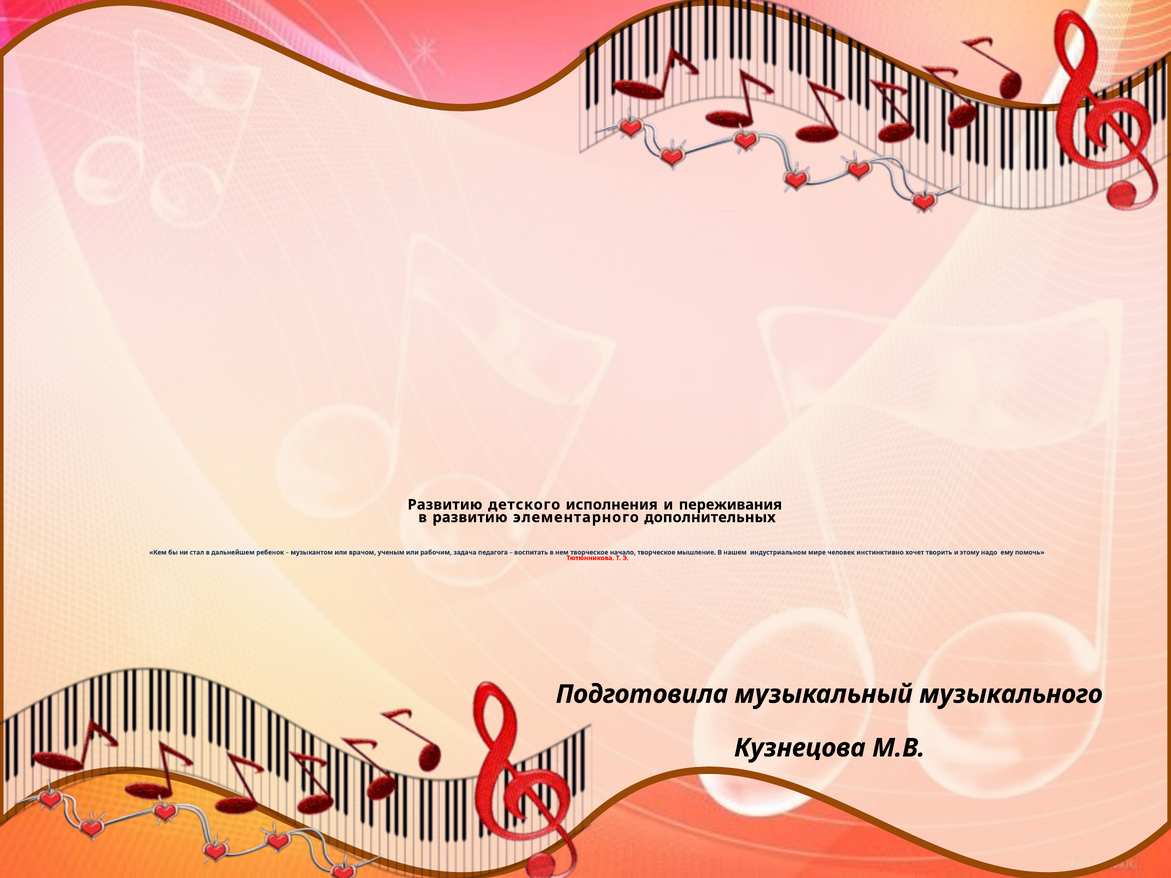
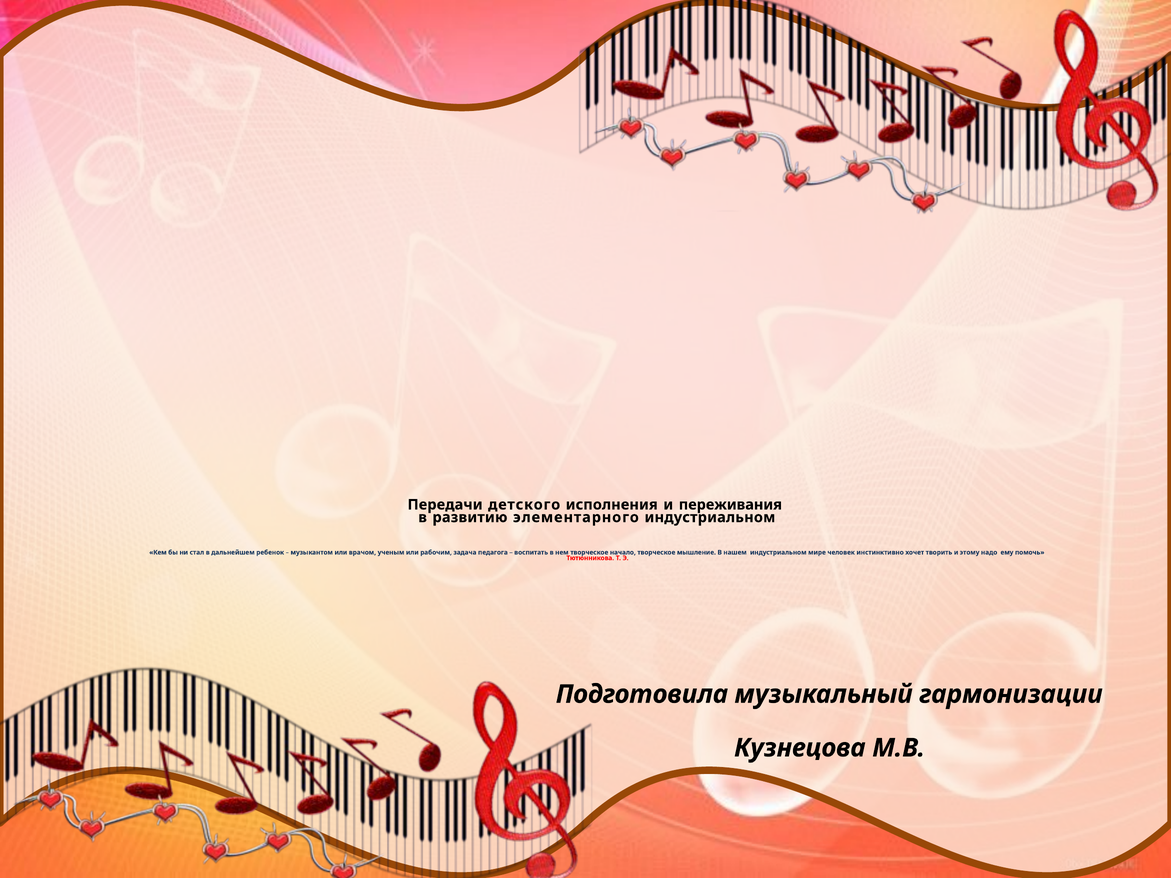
Развитию at (445, 505): Развитию -> Передачи
элементарного дополнительных: дополнительных -> индустриальном
музыкального: музыкального -> гармонизации
